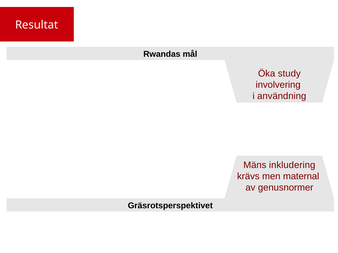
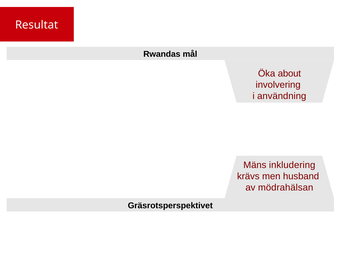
study: study -> about
maternal: maternal -> husband
genusnormer: genusnormer -> mödrahälsan
